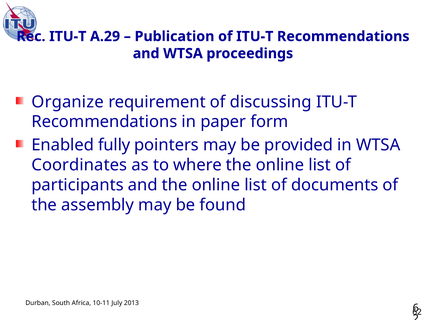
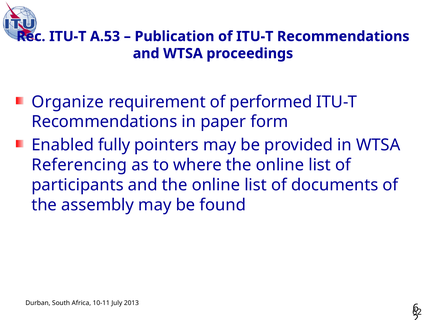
A.29: A.29 -> A.53
discussing: discussing -> performed
Coordinates: Coordinates -> Referencing
